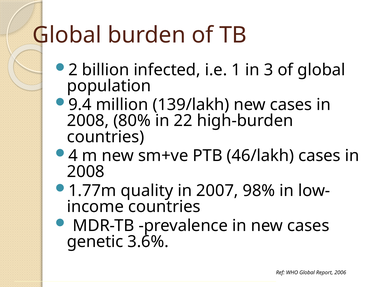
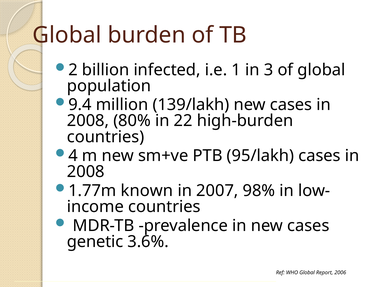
46/lakh: 46/lakh -> 95/lakh
quality: quality -> known
